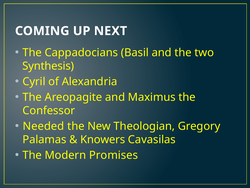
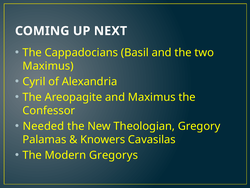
Synthesis at (48, 66): Synthesis -> Maximus
Promises: Promises -> Gregorys
